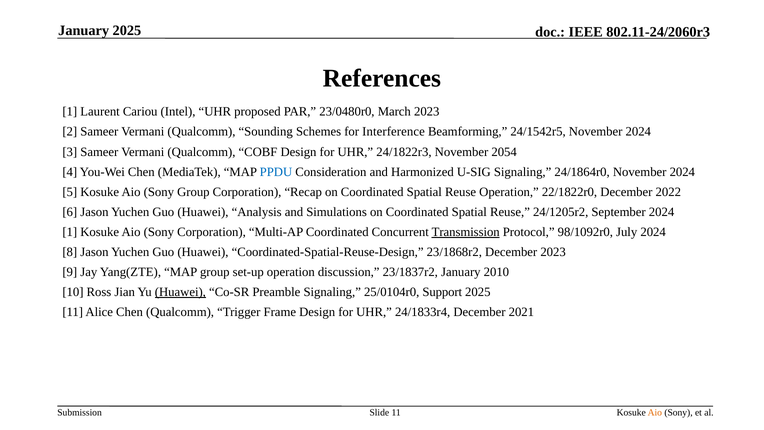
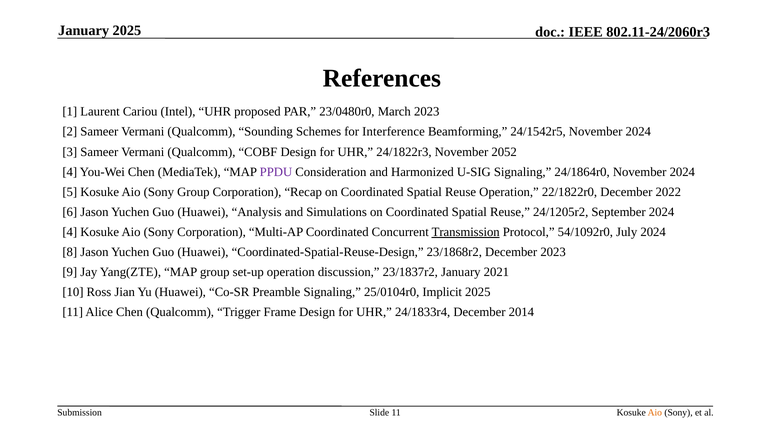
2054: 2054 -> 2052
PPDU colour: blue -> purple
1 at (70, 232): 1 -> 4
98/1092r0: 98/1092r0 -> 54/1092r0
2010: 2010 -> 2021
Huawei at (180, 292) underline: present -> none
Support: Support -> Implicit
2021: 2021 -> 2014
